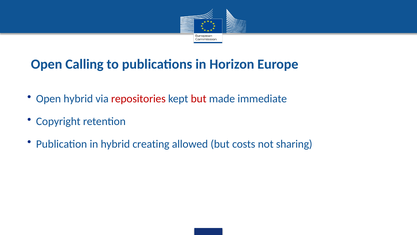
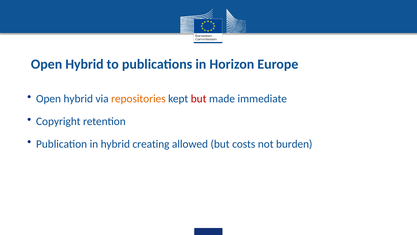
Calling at (84, 64): Calling -> Hybrid
repositories colour: red -> orange
sharing: sharing -> burden
